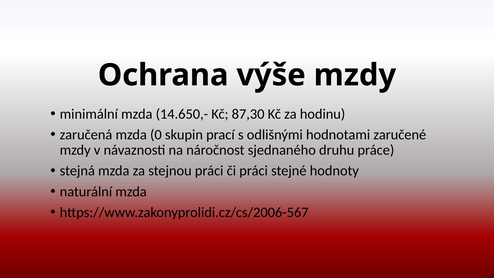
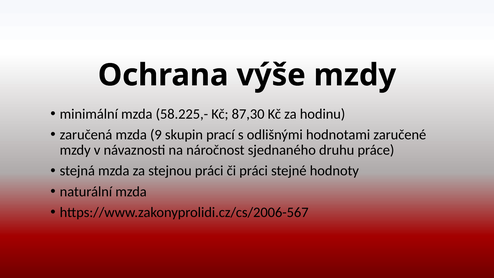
14.650,-: 14.650,- -> 58.225,-
0: 0 -> 9
